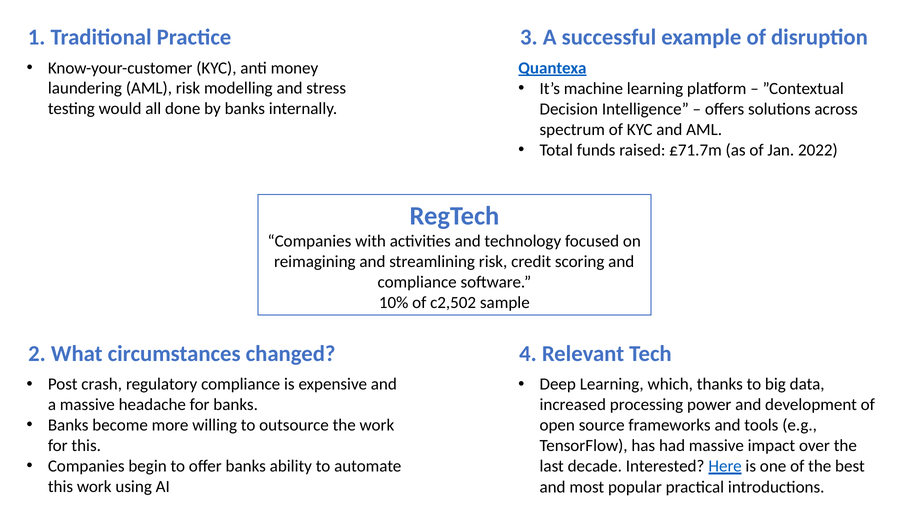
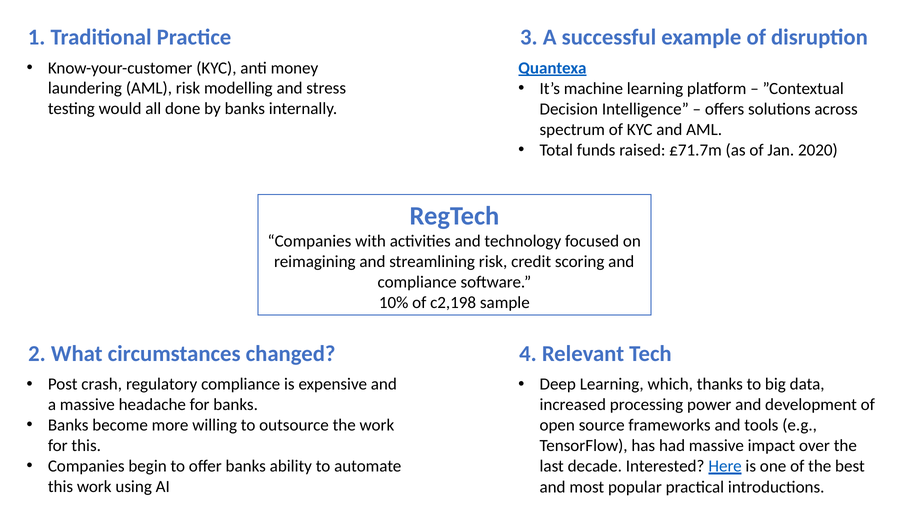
2022: 2022 -> 2020
c2,502: c2,502 -> c2,198
